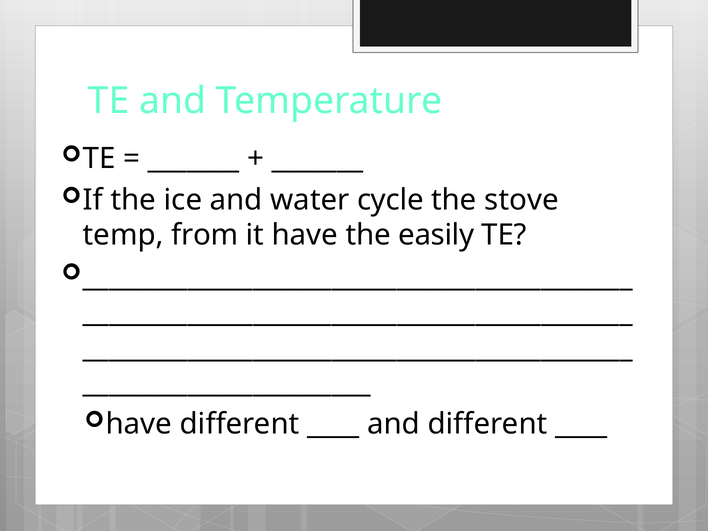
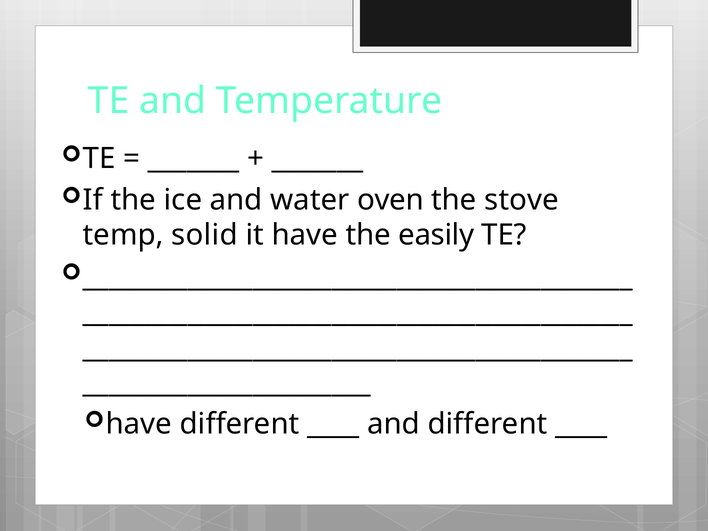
cycle: cycle -> oven
from: from -> solid
